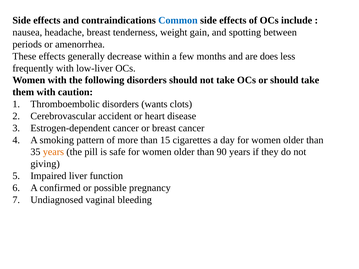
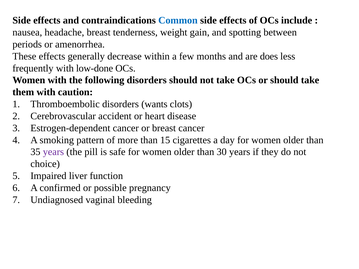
low-liver: low-liver -> low-done
years at (53, 152) colour: orange -> purple
90: 90 -> 30
giving: giving -> choice
